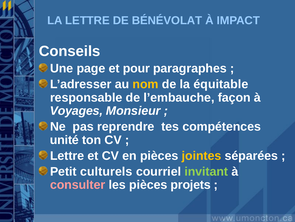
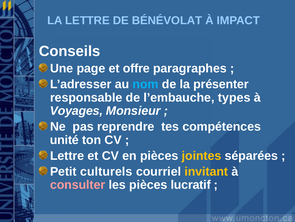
pour: pour -> offre
nom colour: yellow -> light blue
équitable: équitable -> présenter
façon: façon -> types
invitant colour: light green -> yellow
projets: projets -> lucratif
